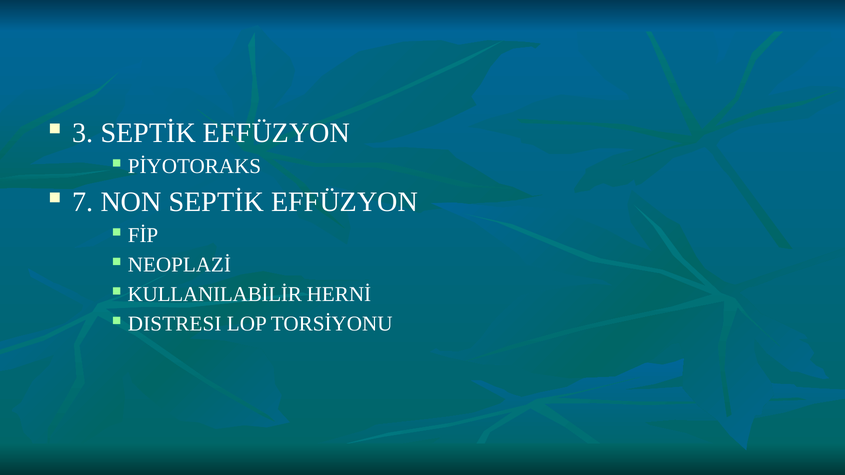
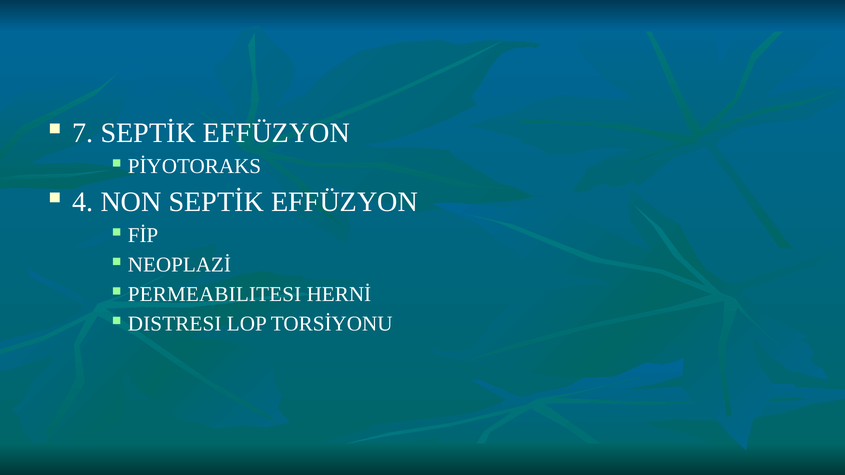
3: 3 -> 7
7: 7 -> 4
KULLANILABİLİR: KULLANILABİLİR -> PERMEABILITESI
